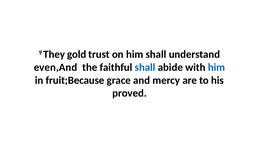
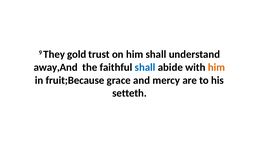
even,And: even,And -> away,And
him at (217, 67) colour: blue -> orange
proved: proved -> setteth
